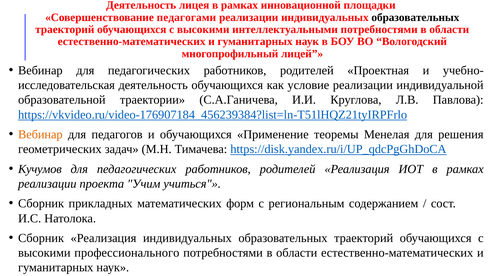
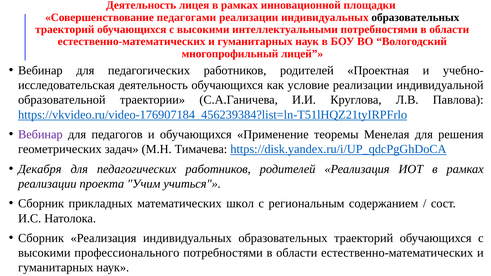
Вебинар at (40, 135) colour: orange -> purple
Кучумов: Кучумов -> Декабря
форм: форм -> школ
